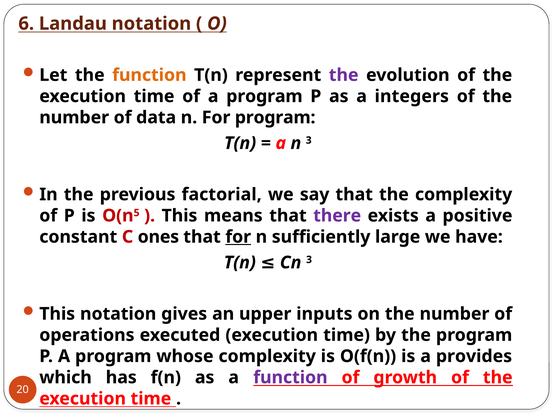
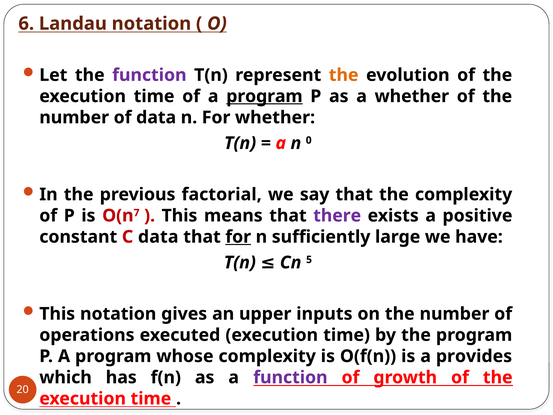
function at (149, 75) colour: orange -> purple
the at (344, 75) colour: purple -> orange
program at (264, 96) underline: none -> present
a integers: integers -> whether
For program: program -> whether
n 3: 3 -> 0
5: 5 -> 7
C ones: ones -> data
3 at (309, 260): 3 -> 5
